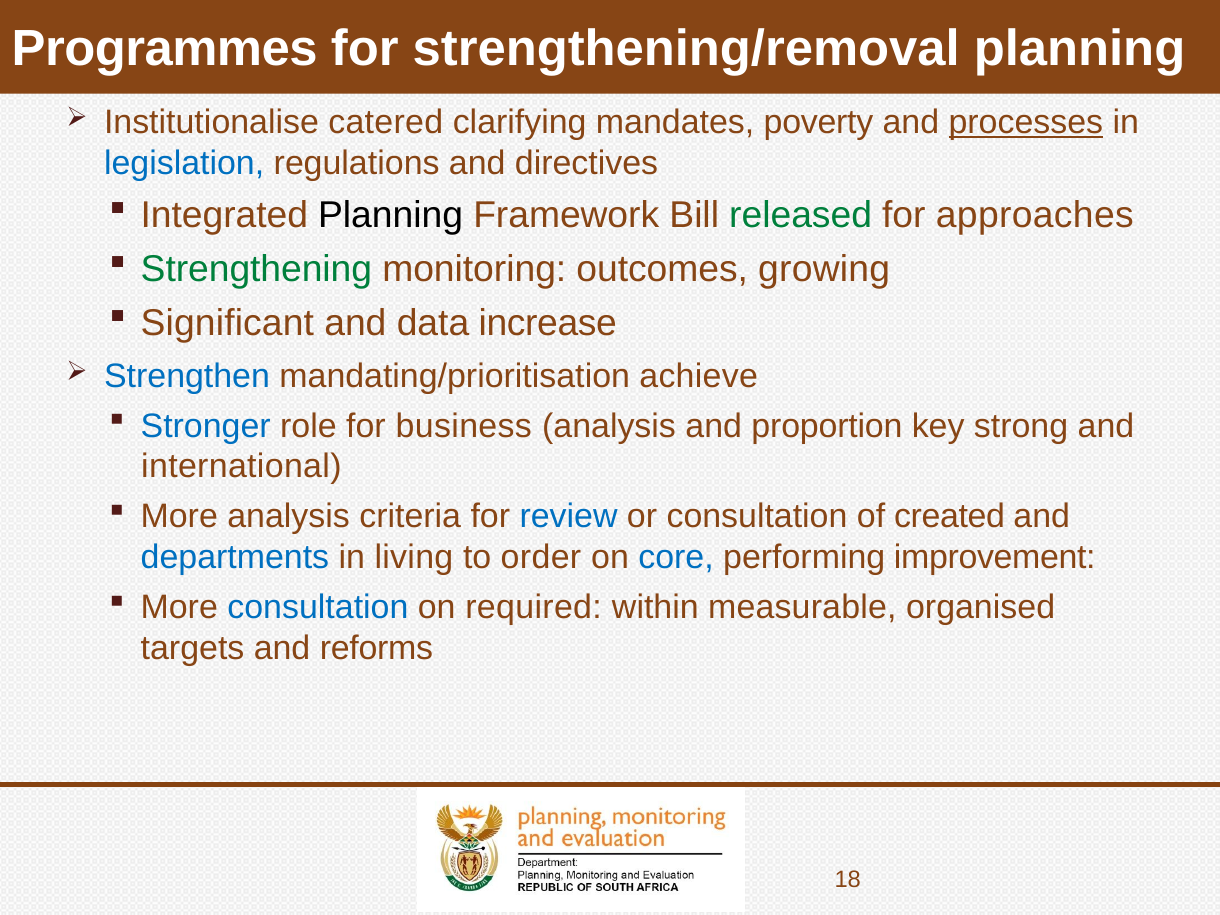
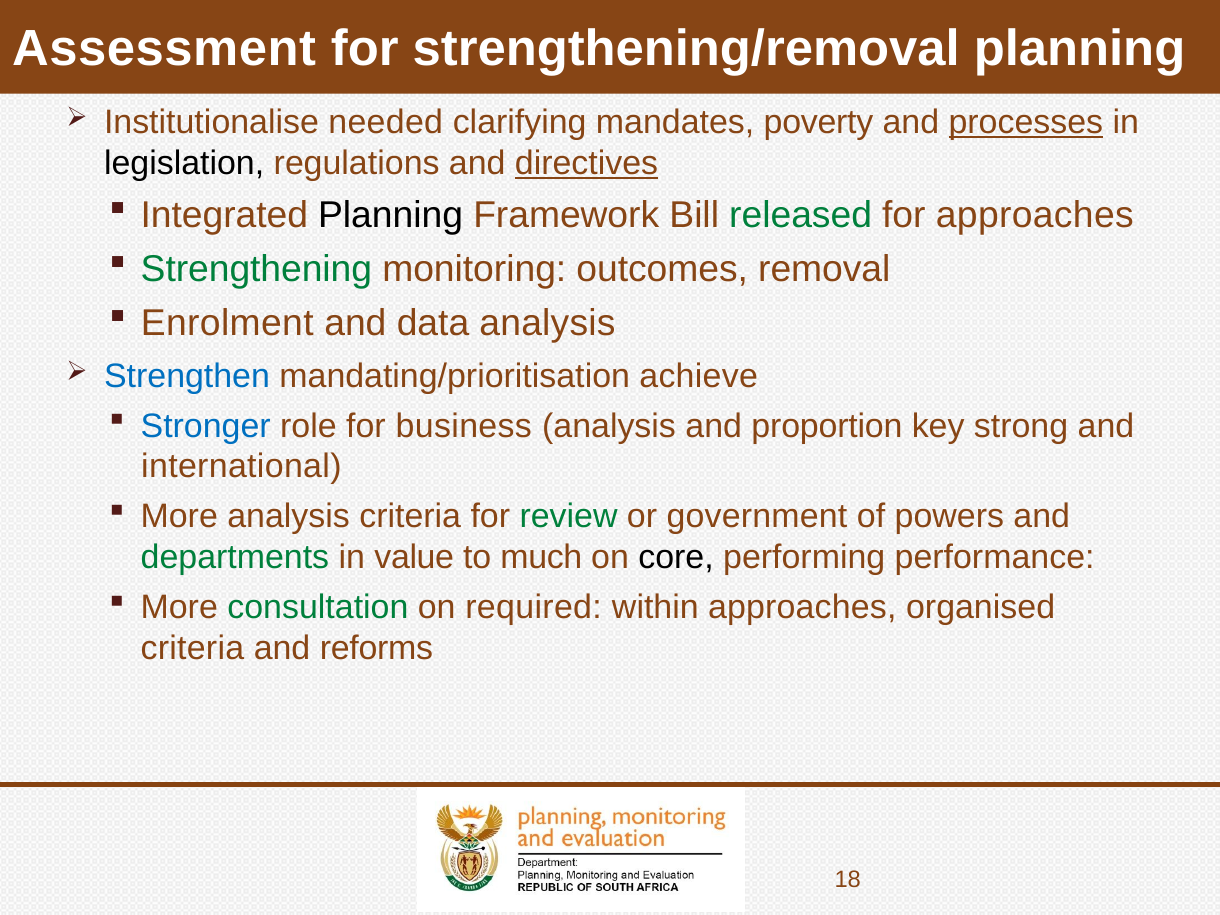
Programmes: Programmes -> Assessment
catered: catered -> needed
legislation colour: blue -> black
directives underline: none -> present
growing: growing -> removal
Significant: Significant -> Enrolment
data increase: increase -> analysis
review colour: blue -> green
or consultation: consultation -> government
created: created -> powers
departments colour: blue -> green
living: living -> value
order: order -> much
core colour: blue -> black
improvement: improvement -> performance
consultation at (318, 607) colour: blue -> green
within measurable: measurable -> approaches
targets at (193, 648): targets -> criteria
